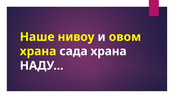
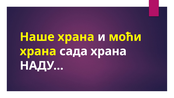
Наше нивоу: нивоу -> храна
овом: овом -> моћи
